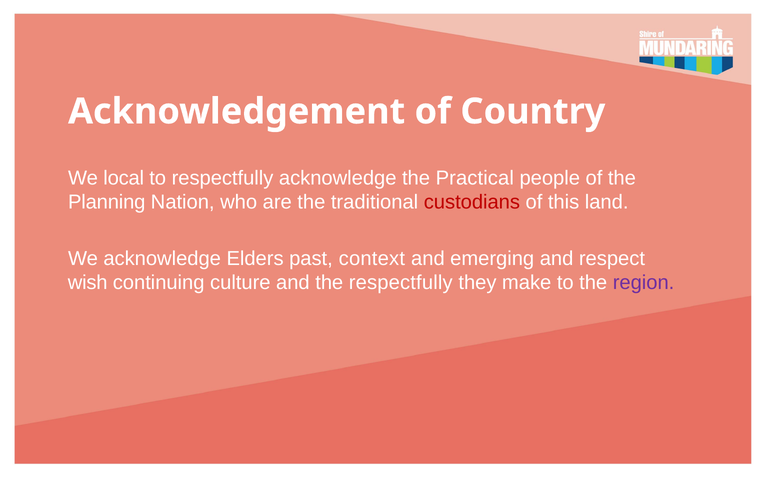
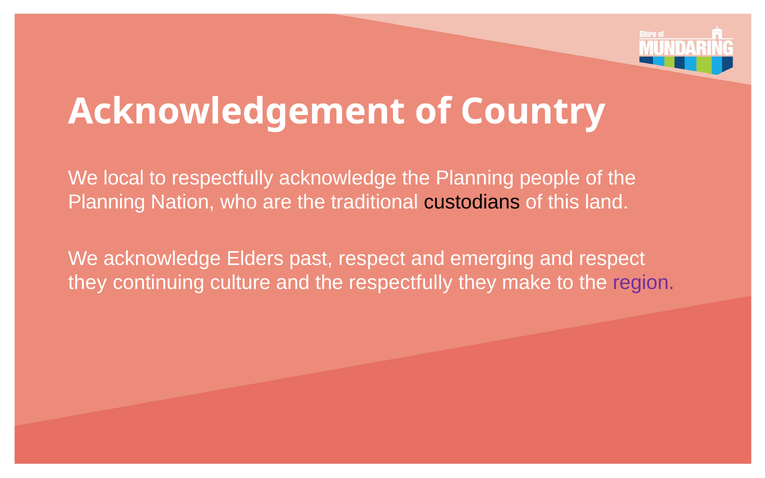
acknowledge the Practical: Practical -> Planning
custodians colour: red -> black
past context: context -> respect
wish at (88, 283): wish -> they
